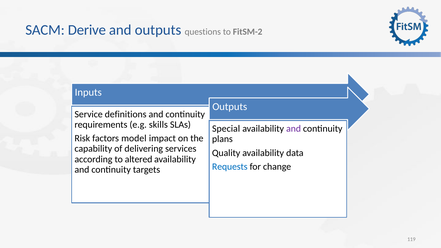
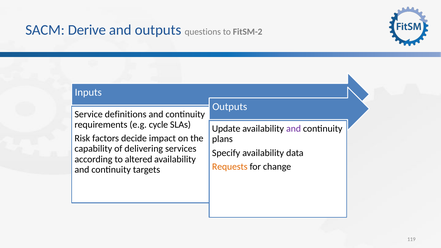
skills: skills -> cycle
Special: Special -> Update
model: model -> decide
Quality: Quality -> Specify
Requests colour: blue -> orange
